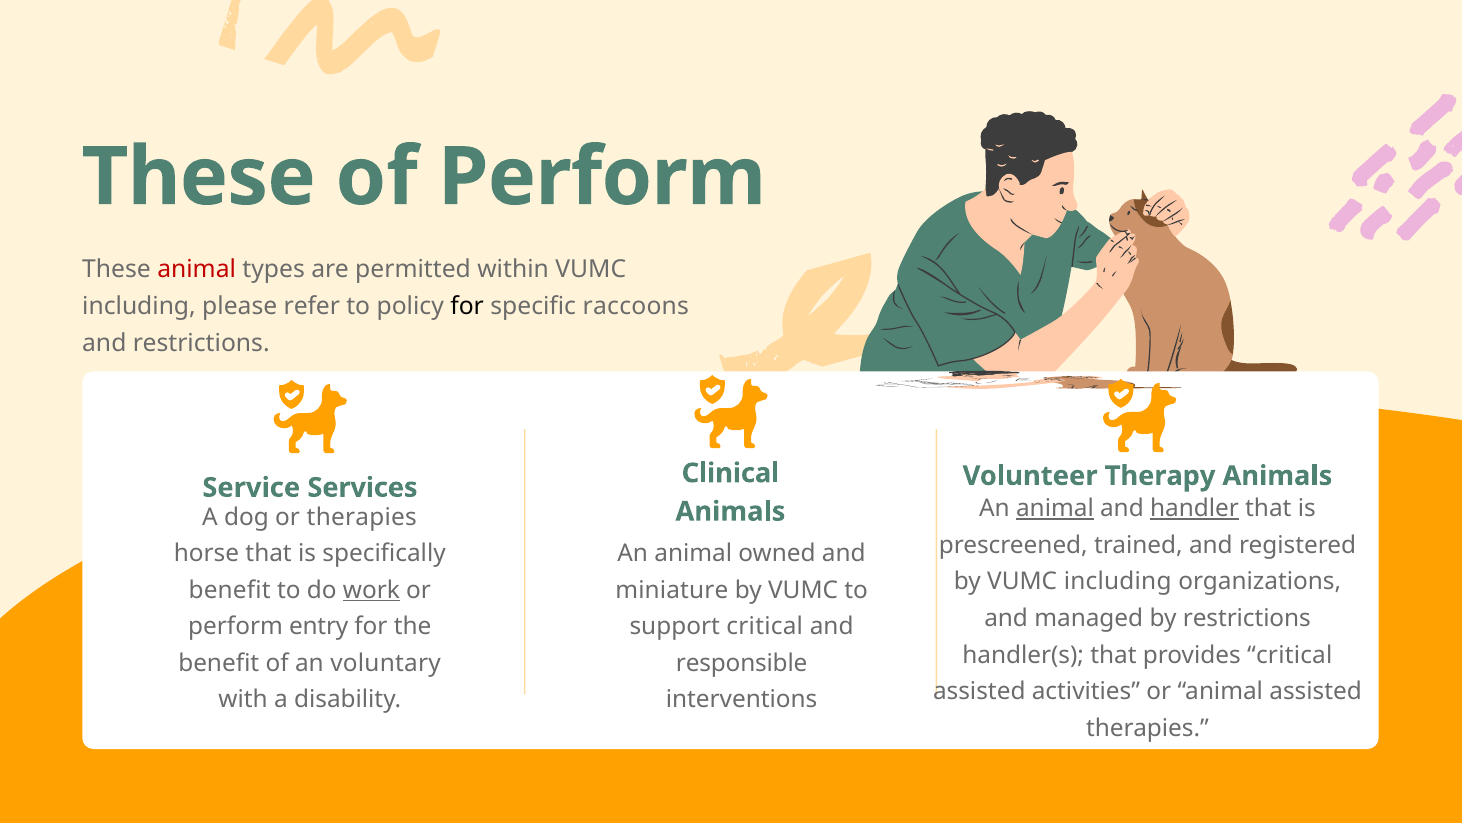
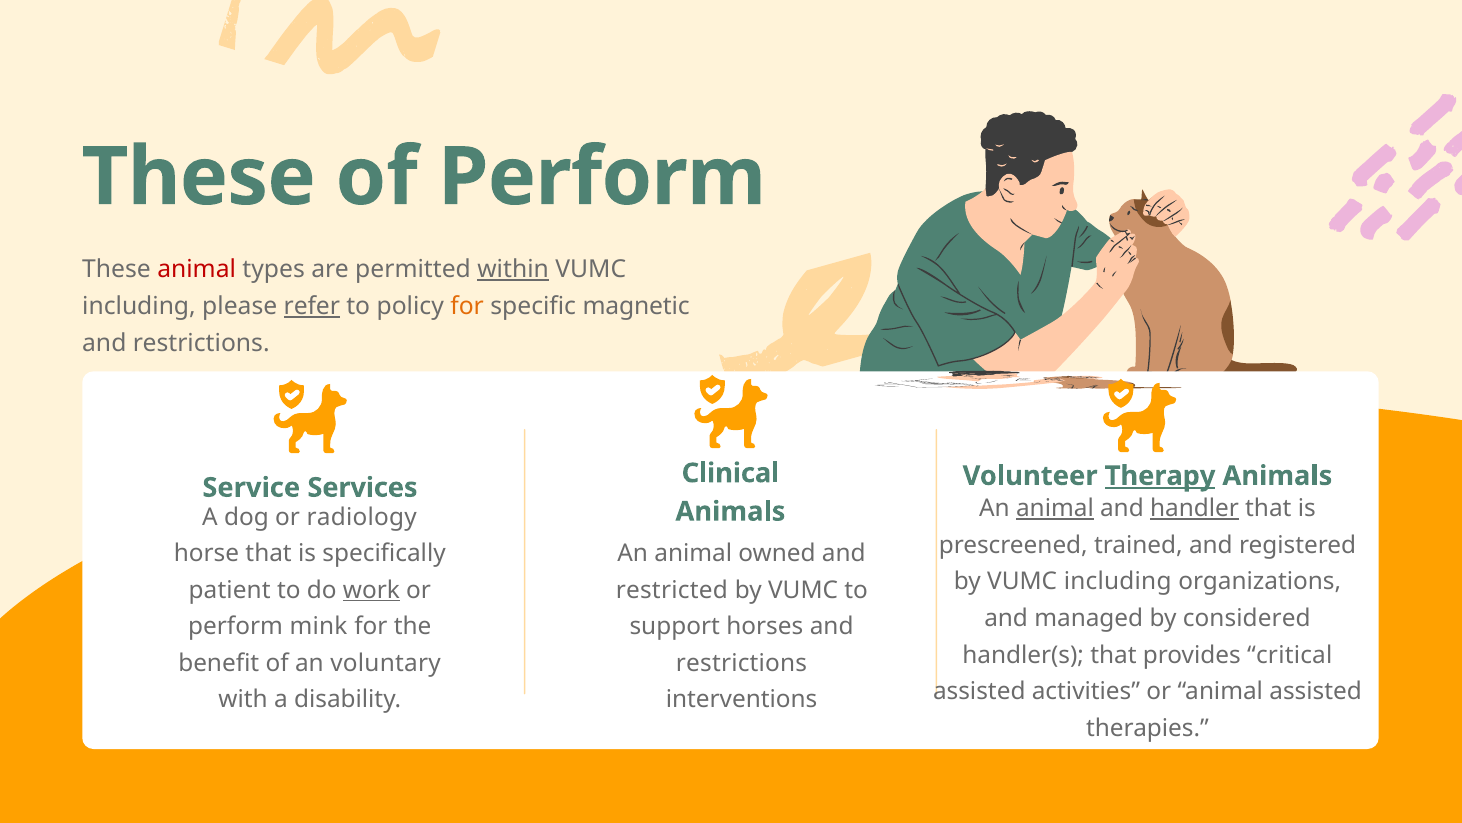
within underline: none -> present
refer underline: none -> present
for at (467, 306) colour: black -> orange
raccoons: raccoons -> magnetic
Therapy underline: none -> present
or therapies: therapies -> radiology
miniature: miniature -> restricted
benefit at (230, 590): benefit -> patient
by restrictions: restrictions -> considered
support critical: critical -> horses
entry: entry -> mink
responsible at (742, 663): responsible -> restrictions
